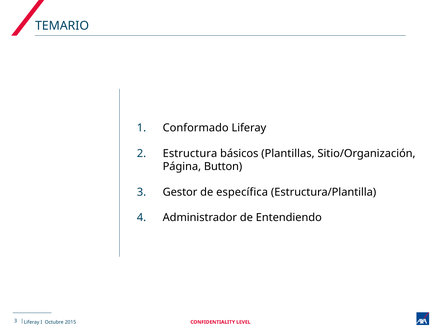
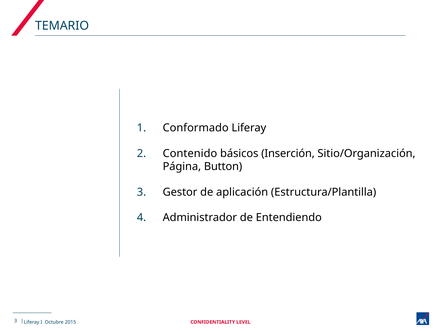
Estructura: Estructura -> Contenido
Plantillas: Plantillas -> Inserción
específica: específica -> aplicación
